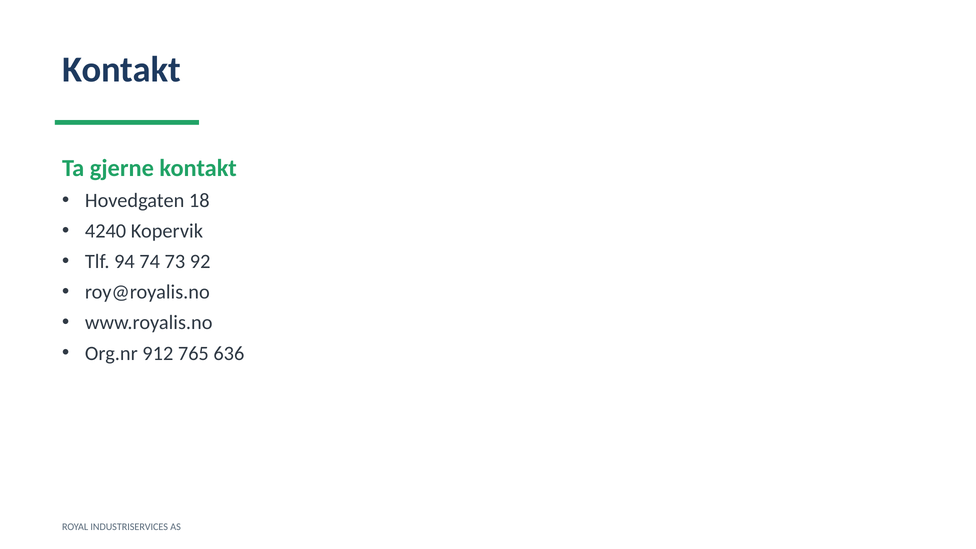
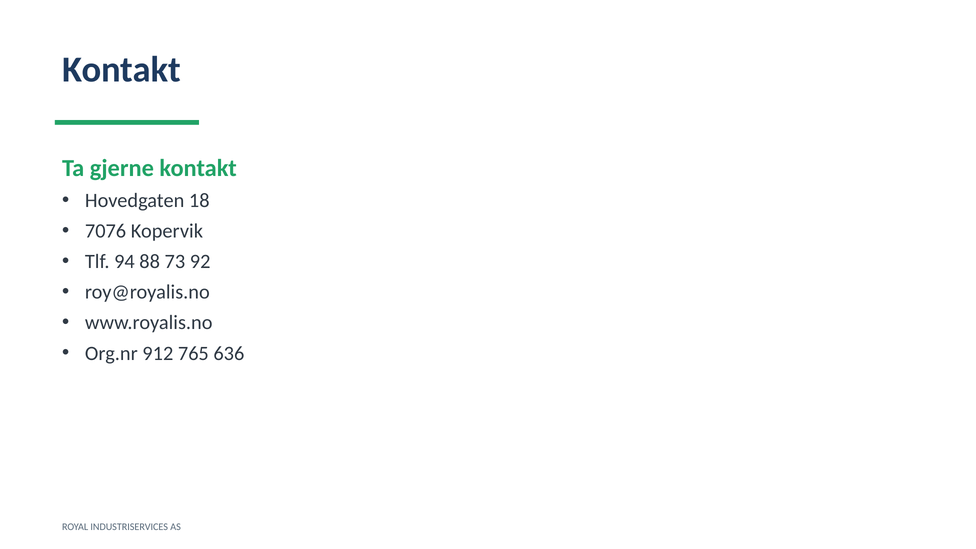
4240: 4240 -> 7076
74: 74 -> 88
